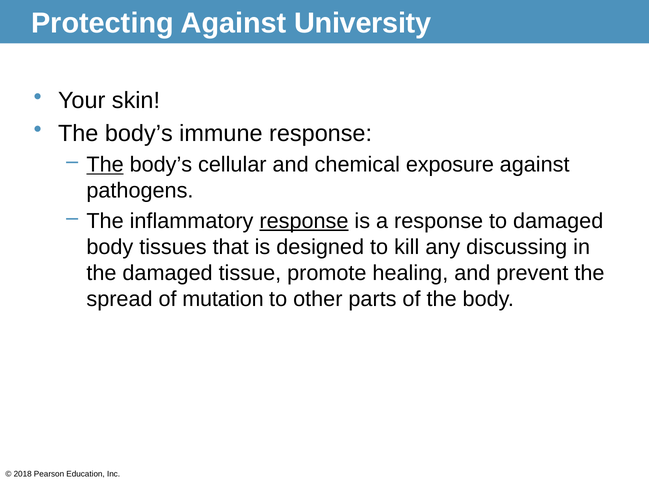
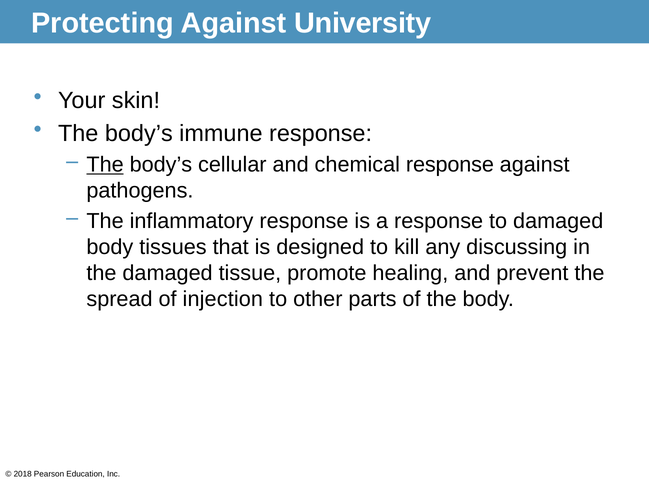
chemical exposure: exposure -> response
response at (304, 221) underline: present -> none
mutation: mutation -> injection
